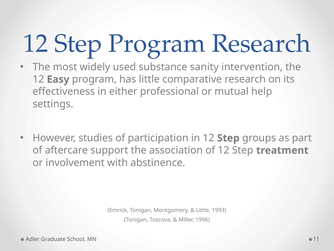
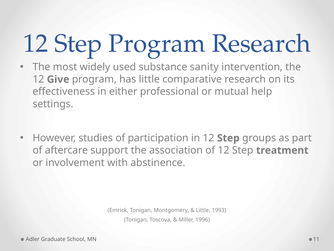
Easy: Easy -> Give
